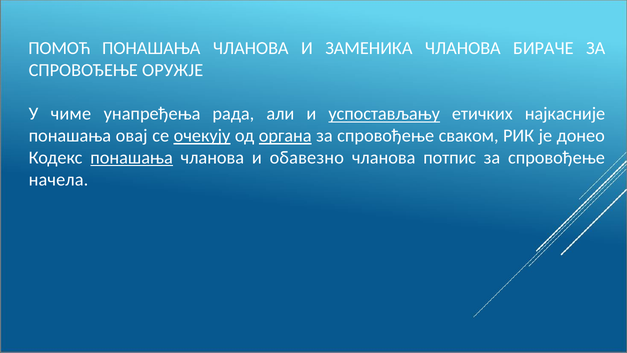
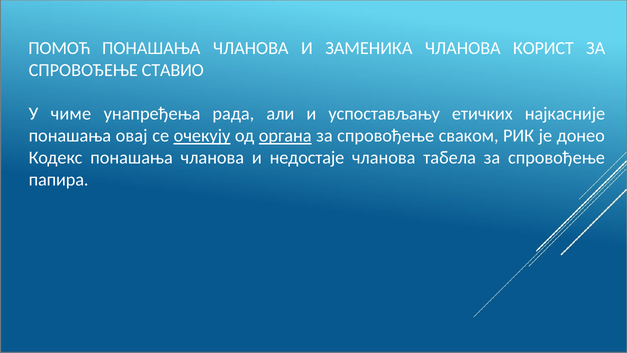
БИРАЧЕ: БИРАЧЕ -> КОРИСТ
ОРУЖЈЕ: ОРУЖЈЕ -> СТАВИО
успостављању underline: present -> none
понашања at (132, 158) underline: present -> none
обавезно: обавезно -> недостаје
потпис: потпис -> табела
начела: начела -> папира
